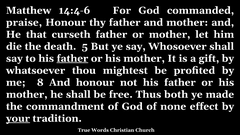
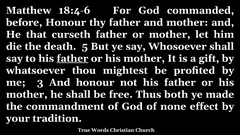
14:4-6: 14:4-6 -> 18:4-6
praise: praise -> before
8: 8 -> 3
your underline: present -> none
